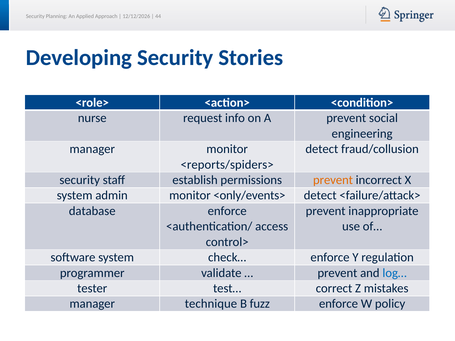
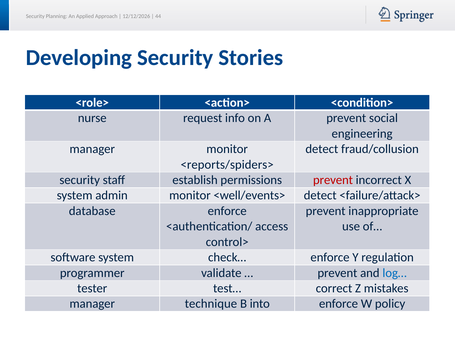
prevent at (333, 180) colour: orange -> red
<only/events>: <only/events> -> <well/events>
fuzz: fuzz -> into
